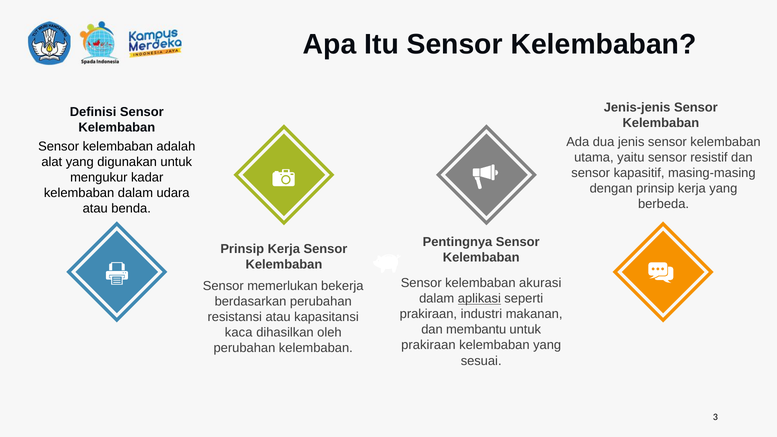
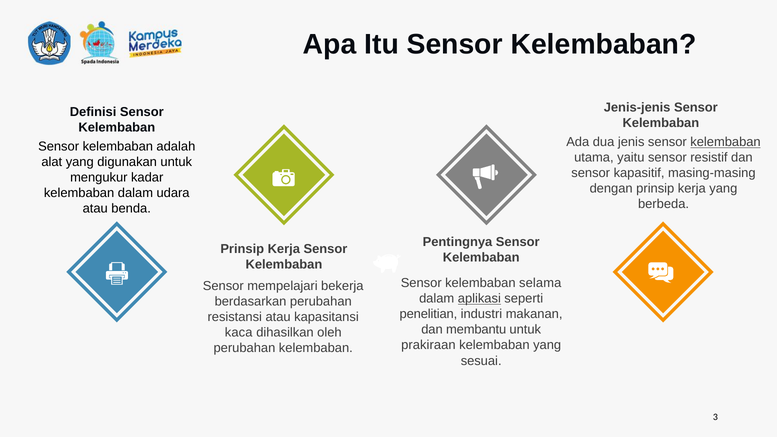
kelembaban at (726, 142) underline: none -> present
akurasi: akurasi -> selama
memerlukan: memerlukan -> mempelajari
prakiraan at (428, 314): prakiraan -> penelitian
